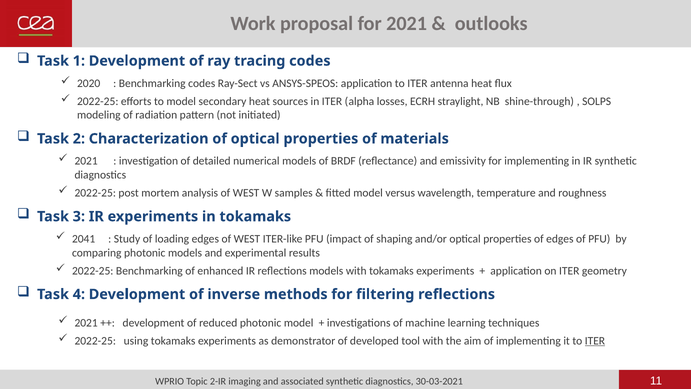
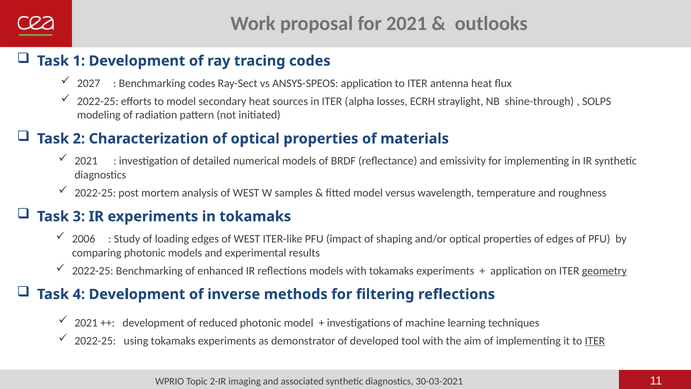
2020: 2020 -> 2027
2041: 2041 -> 2006
geometry underline: none -> present
